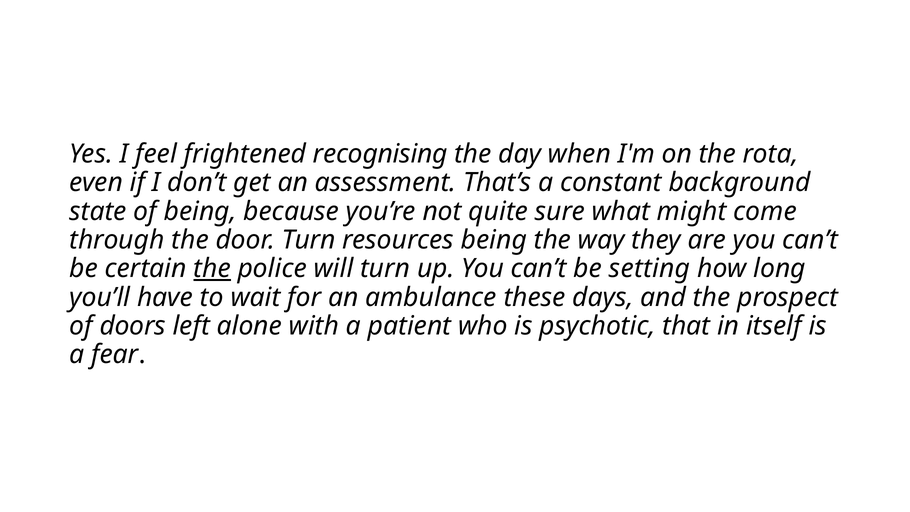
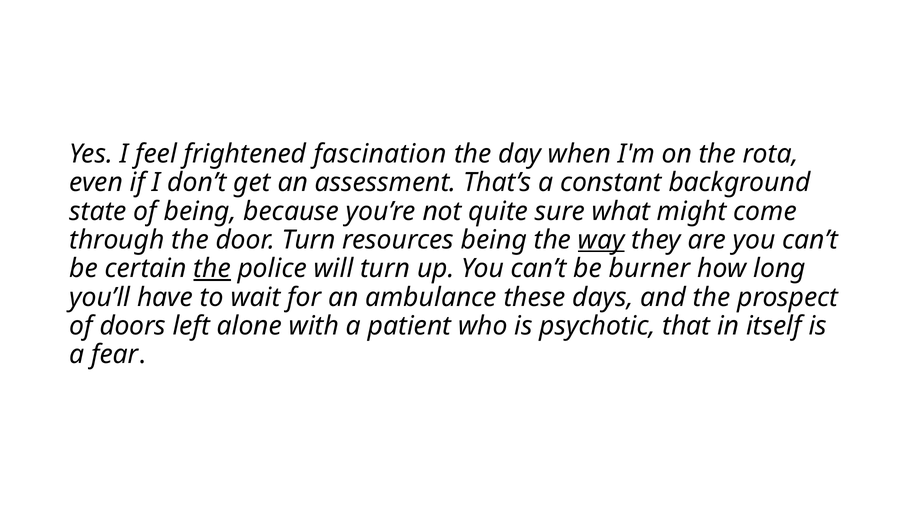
recognising: recognising -> fascination
way underline: none -> present
setting: setting -> burner
